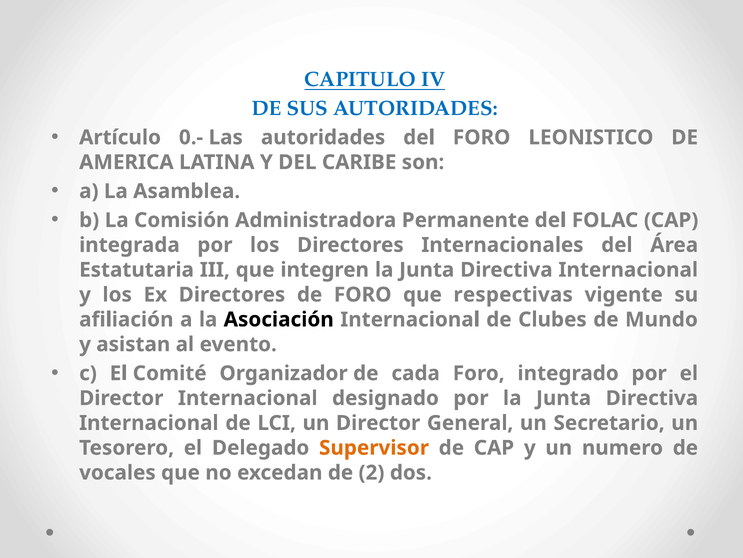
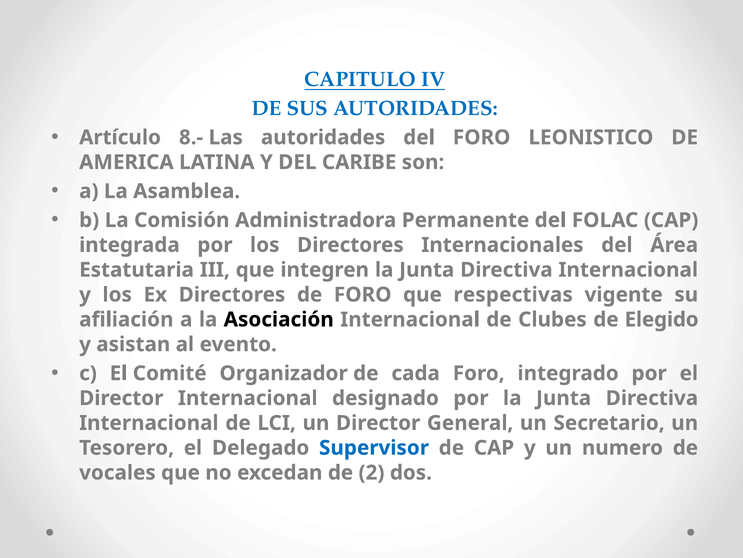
0.-: 0.- -> 8.-
Mundo: Mundo -> Elegido
Supervisor colour: orange -> blue
